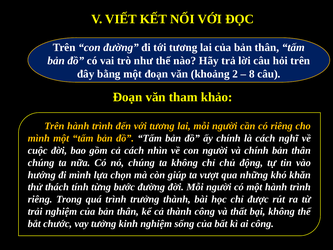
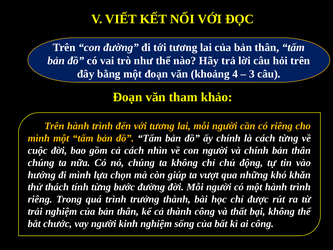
2: 2 -> 4
8: 8 -> 3
cách nghĩ: nghĩ -> từng
vay tưởng: tưởng -> người
